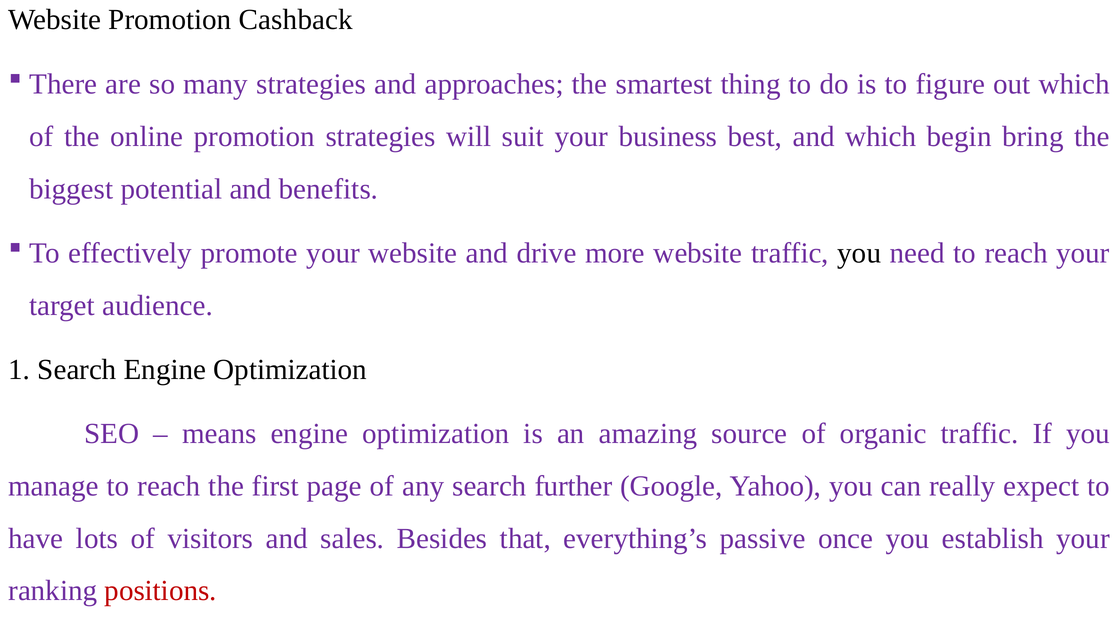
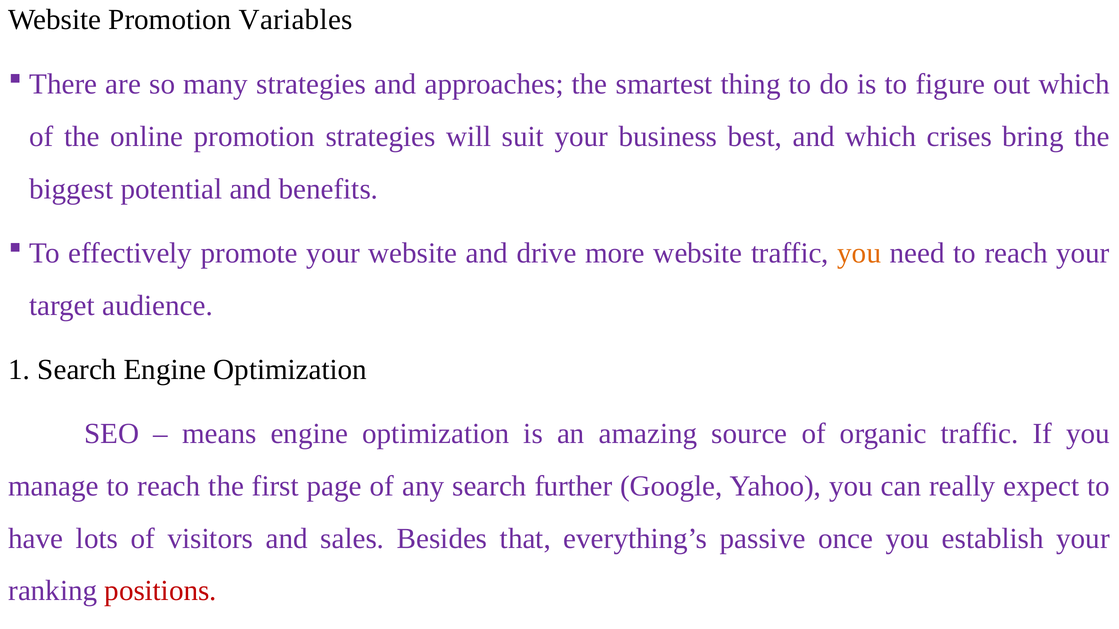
Cashback: Cashback -> Variables
begin: begin -> crises
you at (859, 253) colour: black -> orange
